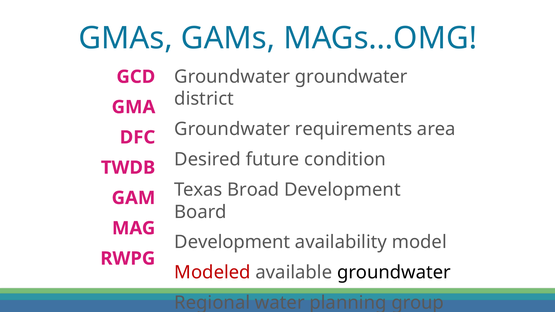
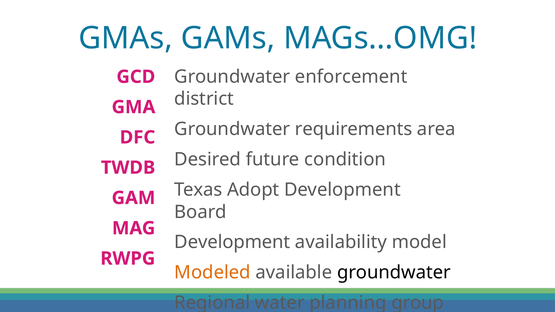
Groundwater groundwater: groundwater -> enforcement
Broad: Broad -> Adopt
Modeled colour: red -> orange
